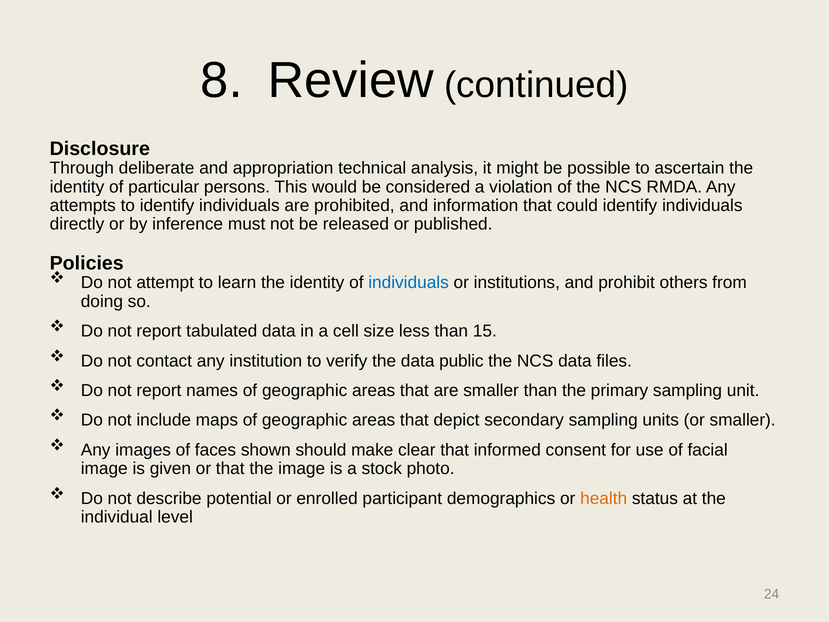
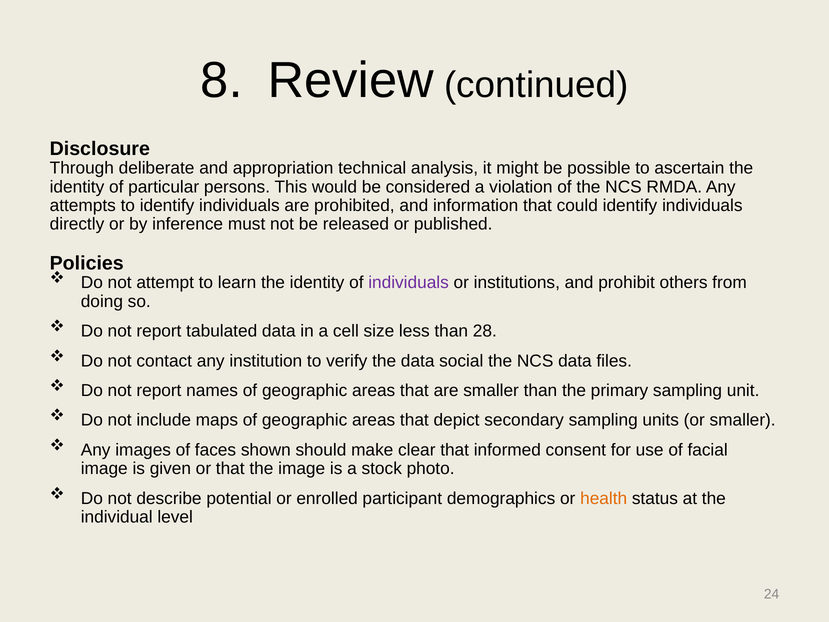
individuals at (409, 283) colour: blue -> purple
15: 15 -> 28
public: public -> social
